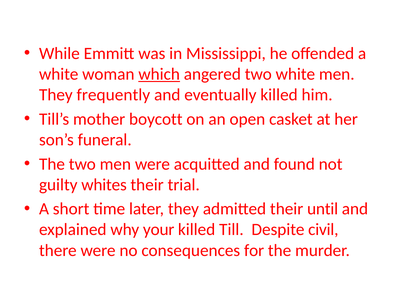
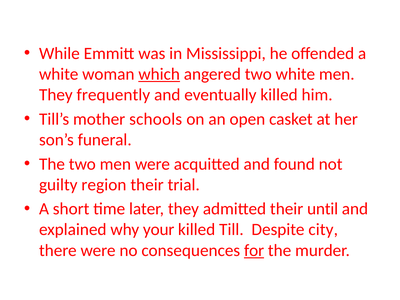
boycott: boycott -> schools
whites: whites -> region
civil: civil -> city
for underline: none -> present
